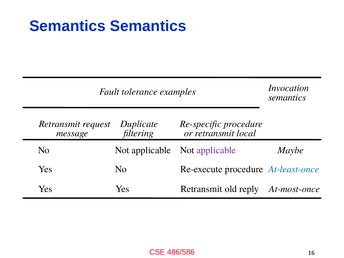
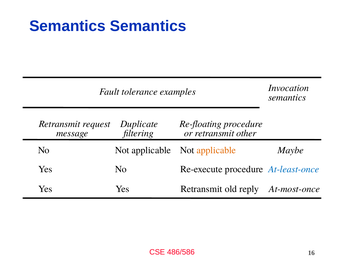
Re-specific: Re-specific -> Re-floating
local: local -> other
applicable at (216, 150) colour: purple -> orange
